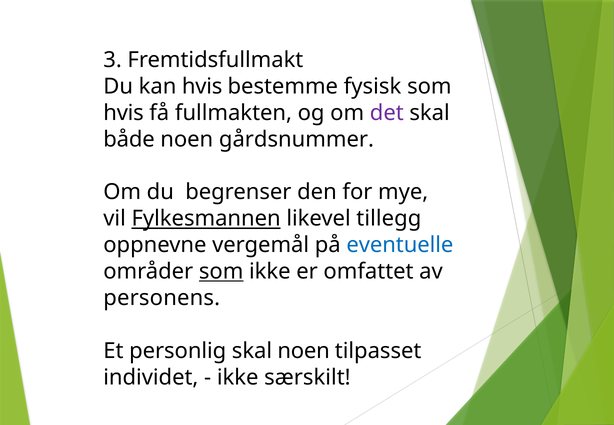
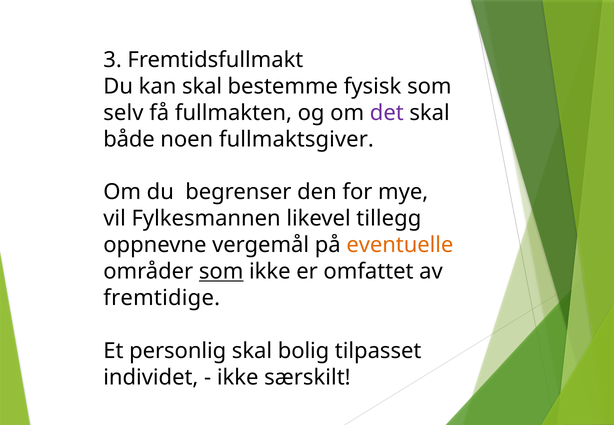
kan hvis: hvis -> skal
hvis at (124, 113): hvis -> selv
gårdsnummer: gårdsnummer -> fullmaktsgiver
Fylkesmannen underline: present -> none
eventuelle colour: blue -> orange
personens: personens -> fremtidige
skal noen: noen -> bolig
